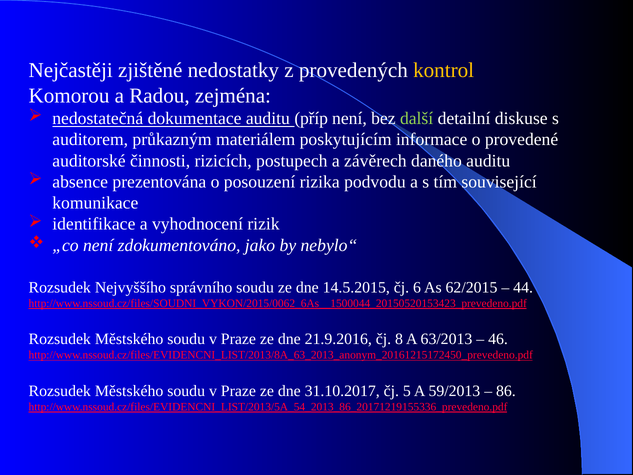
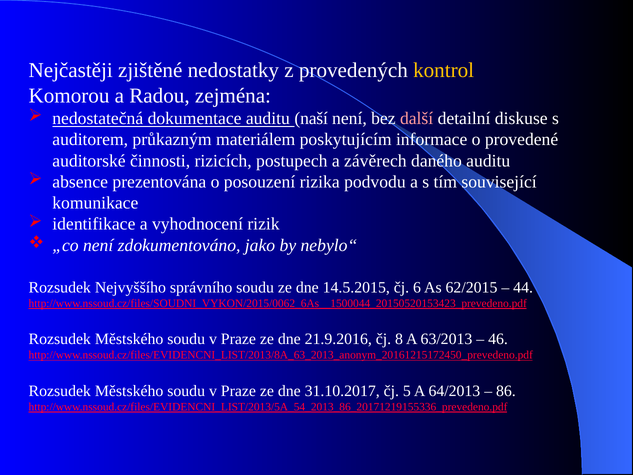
příp: příp -> naší
další colour: light green -> pink
59/2013: 59/2013 -> 64/2013
